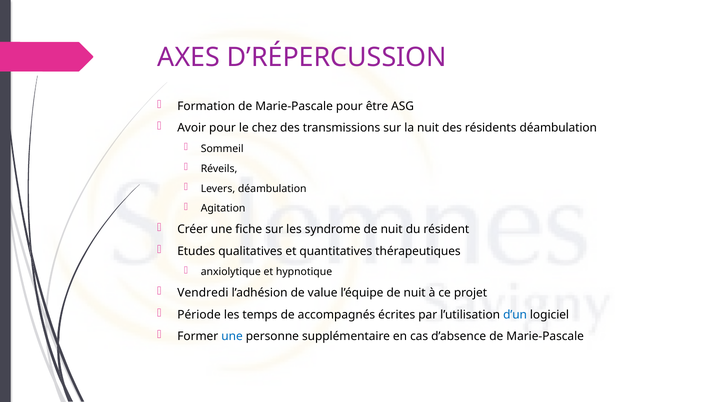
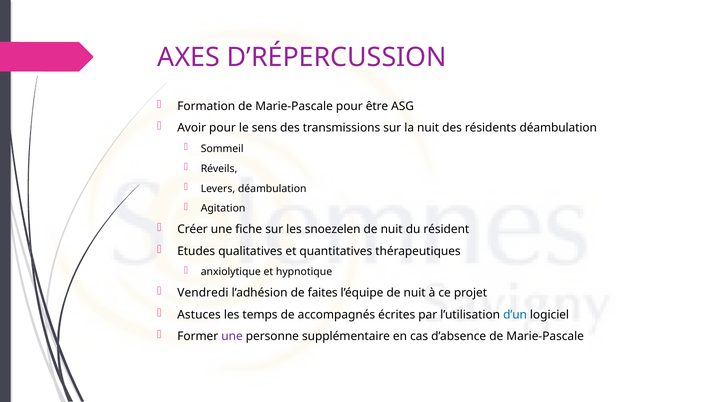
chez: chez -> sens
syndrome: syndrome -> snoezelen
value: value -> faites
Période: Période -> Astuces
une at (232, 337) colour: blue -> purple
